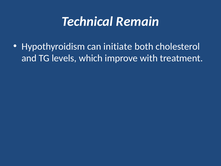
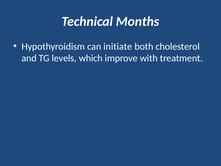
Remain: Remain -> Months
